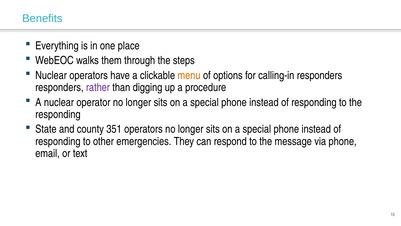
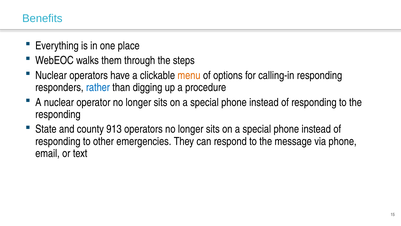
calling-in responders: responders -> responding
rather colour: purple -> blue
351: 351 -> 913
